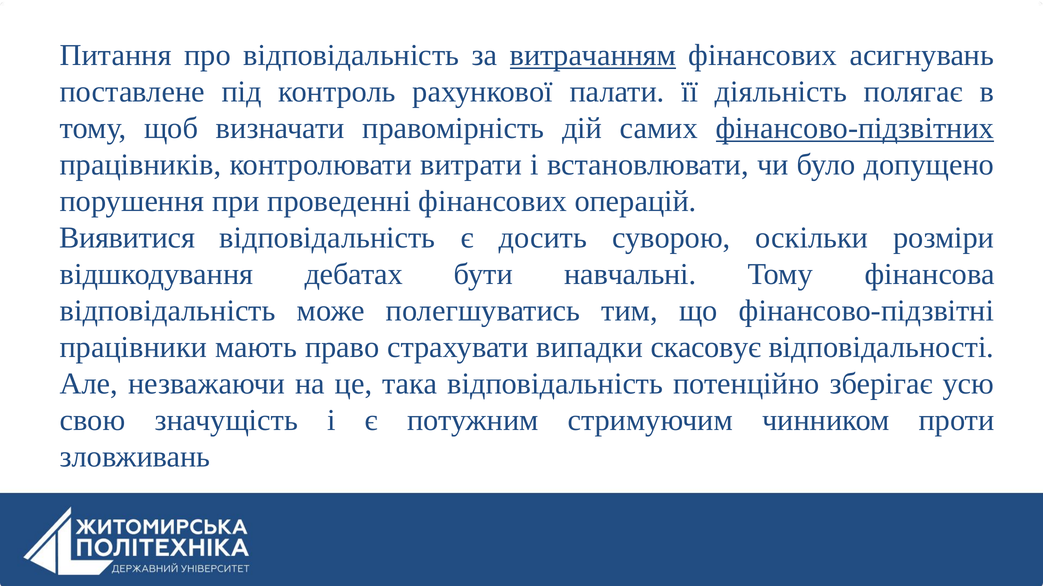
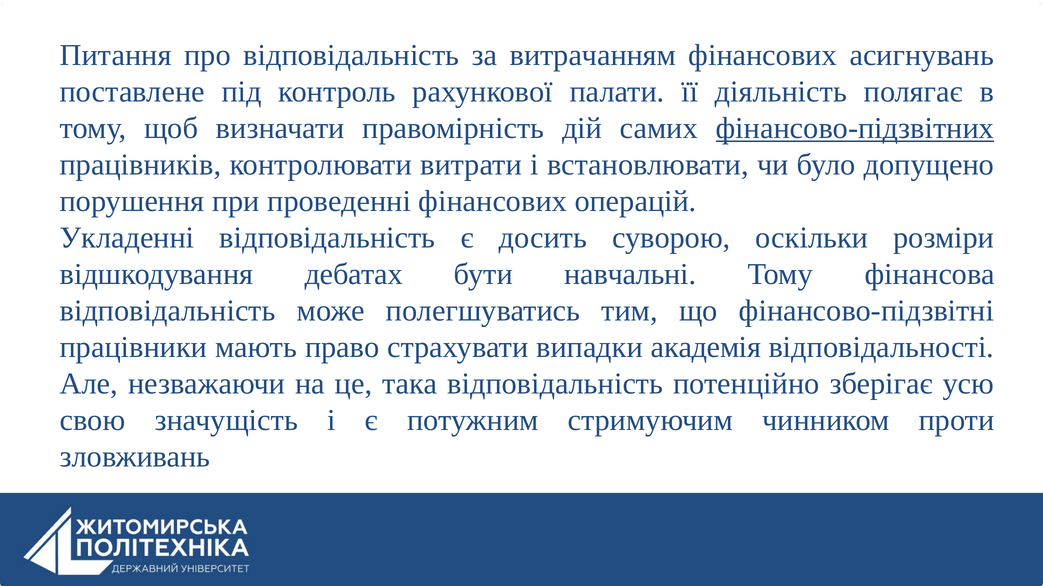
витрачанням underline: present -> none
Виявитися: Виявитися -> Укладенні
скасовує: скасовує -> академія
